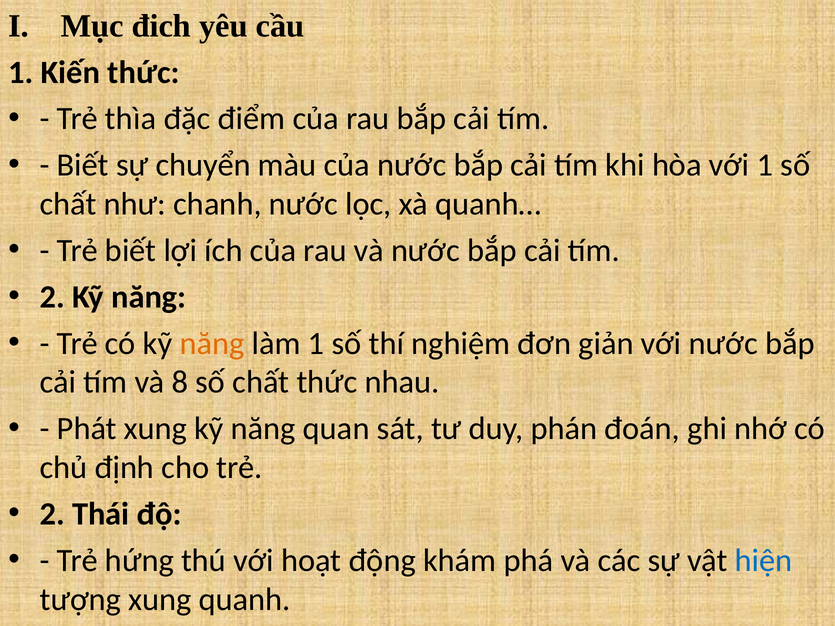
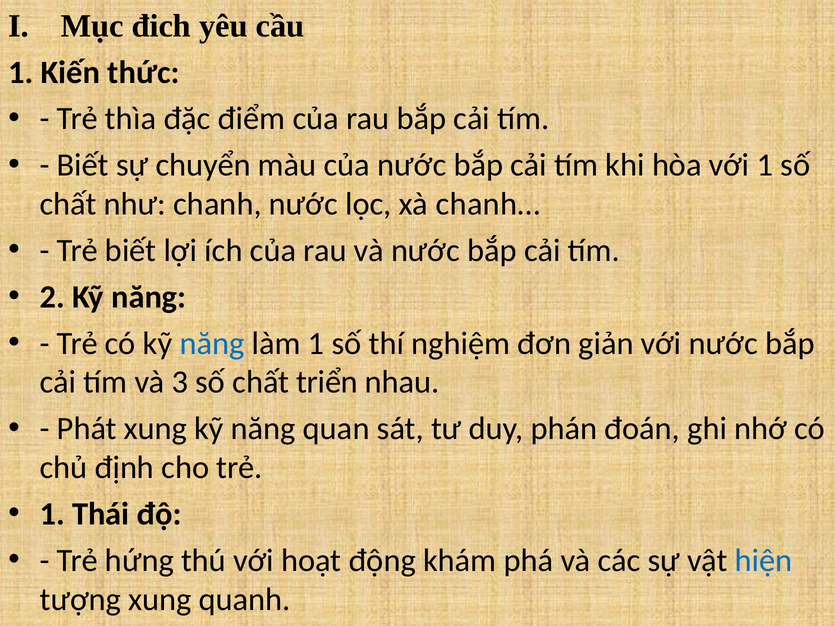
quanh…: quanh… -> chanh…
năng at (212, 343) colour: orange -> blue
8: 8 -> 3
chất thức: thức -> triển
2 at (52, 514): 2 -> 1
